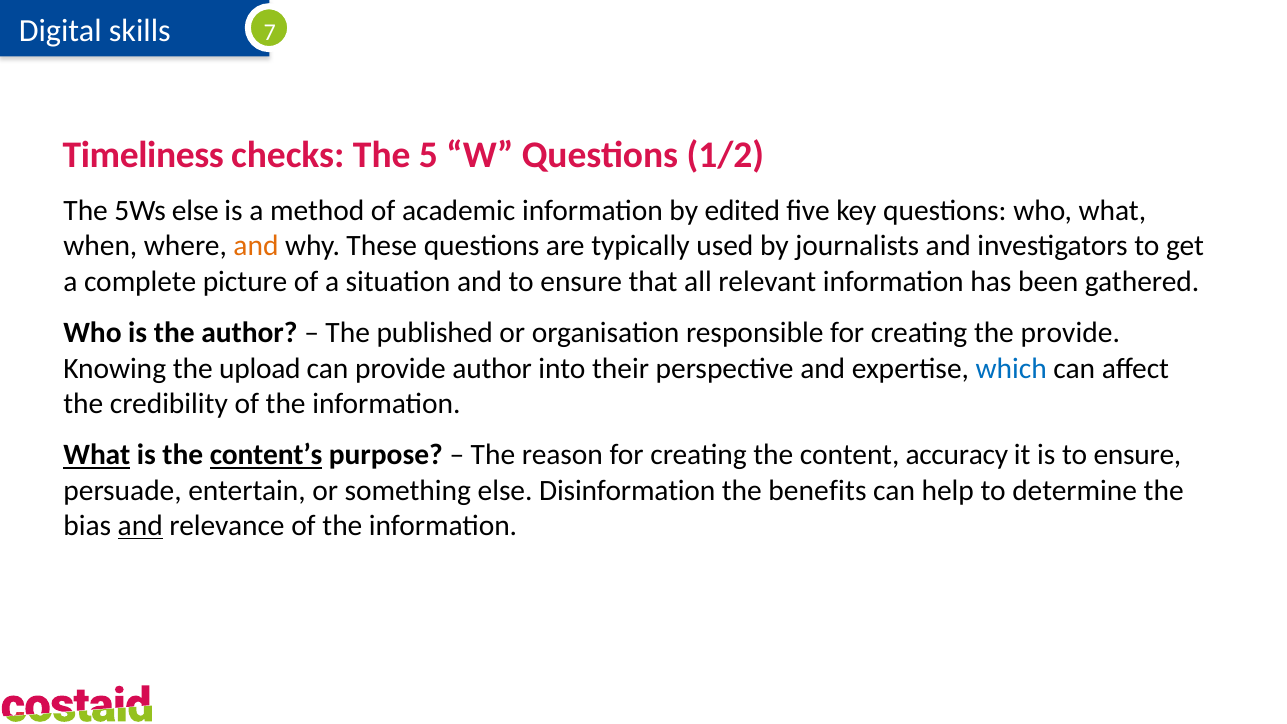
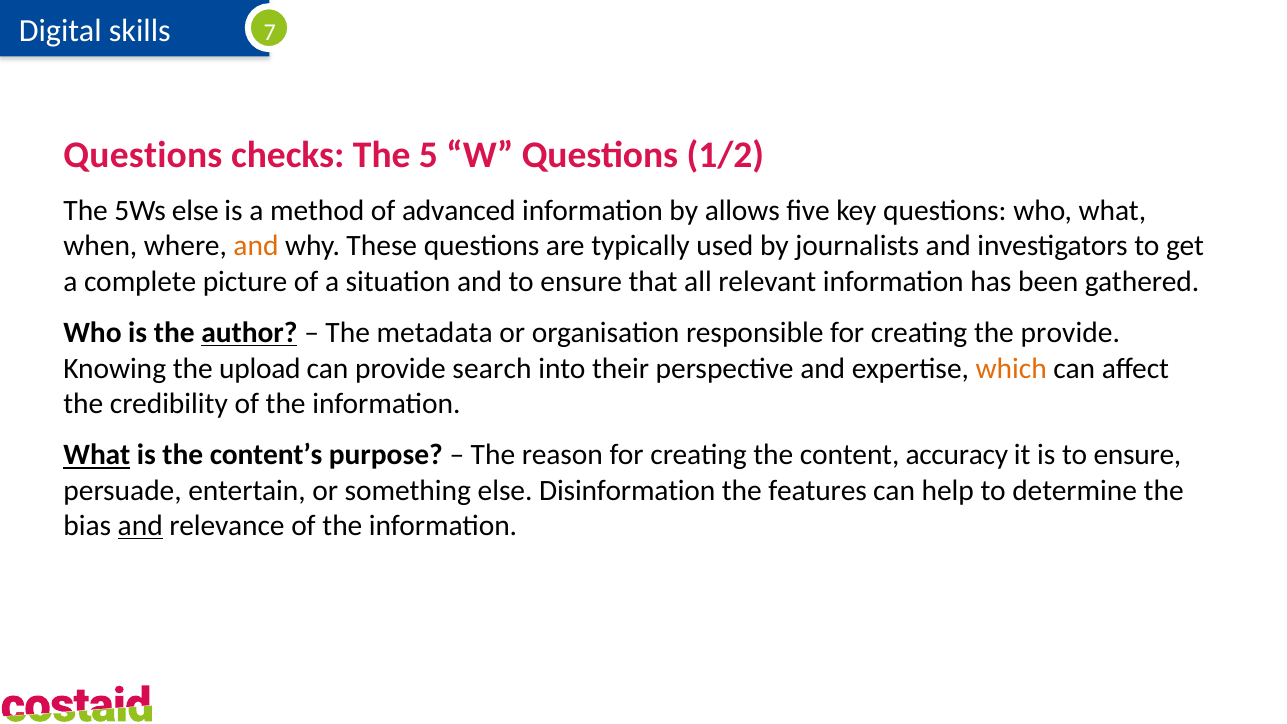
Timeliness at (143, 155): Timeliness -> Questions
academic: academic -> advanced
edited: edited -> allows
author at (249, 333) underline: none -> present
published: published -> metadata
provide author: author -> search
which colour: blue -> orange
content’s underline: present -> none
benefits: benefits -> features
